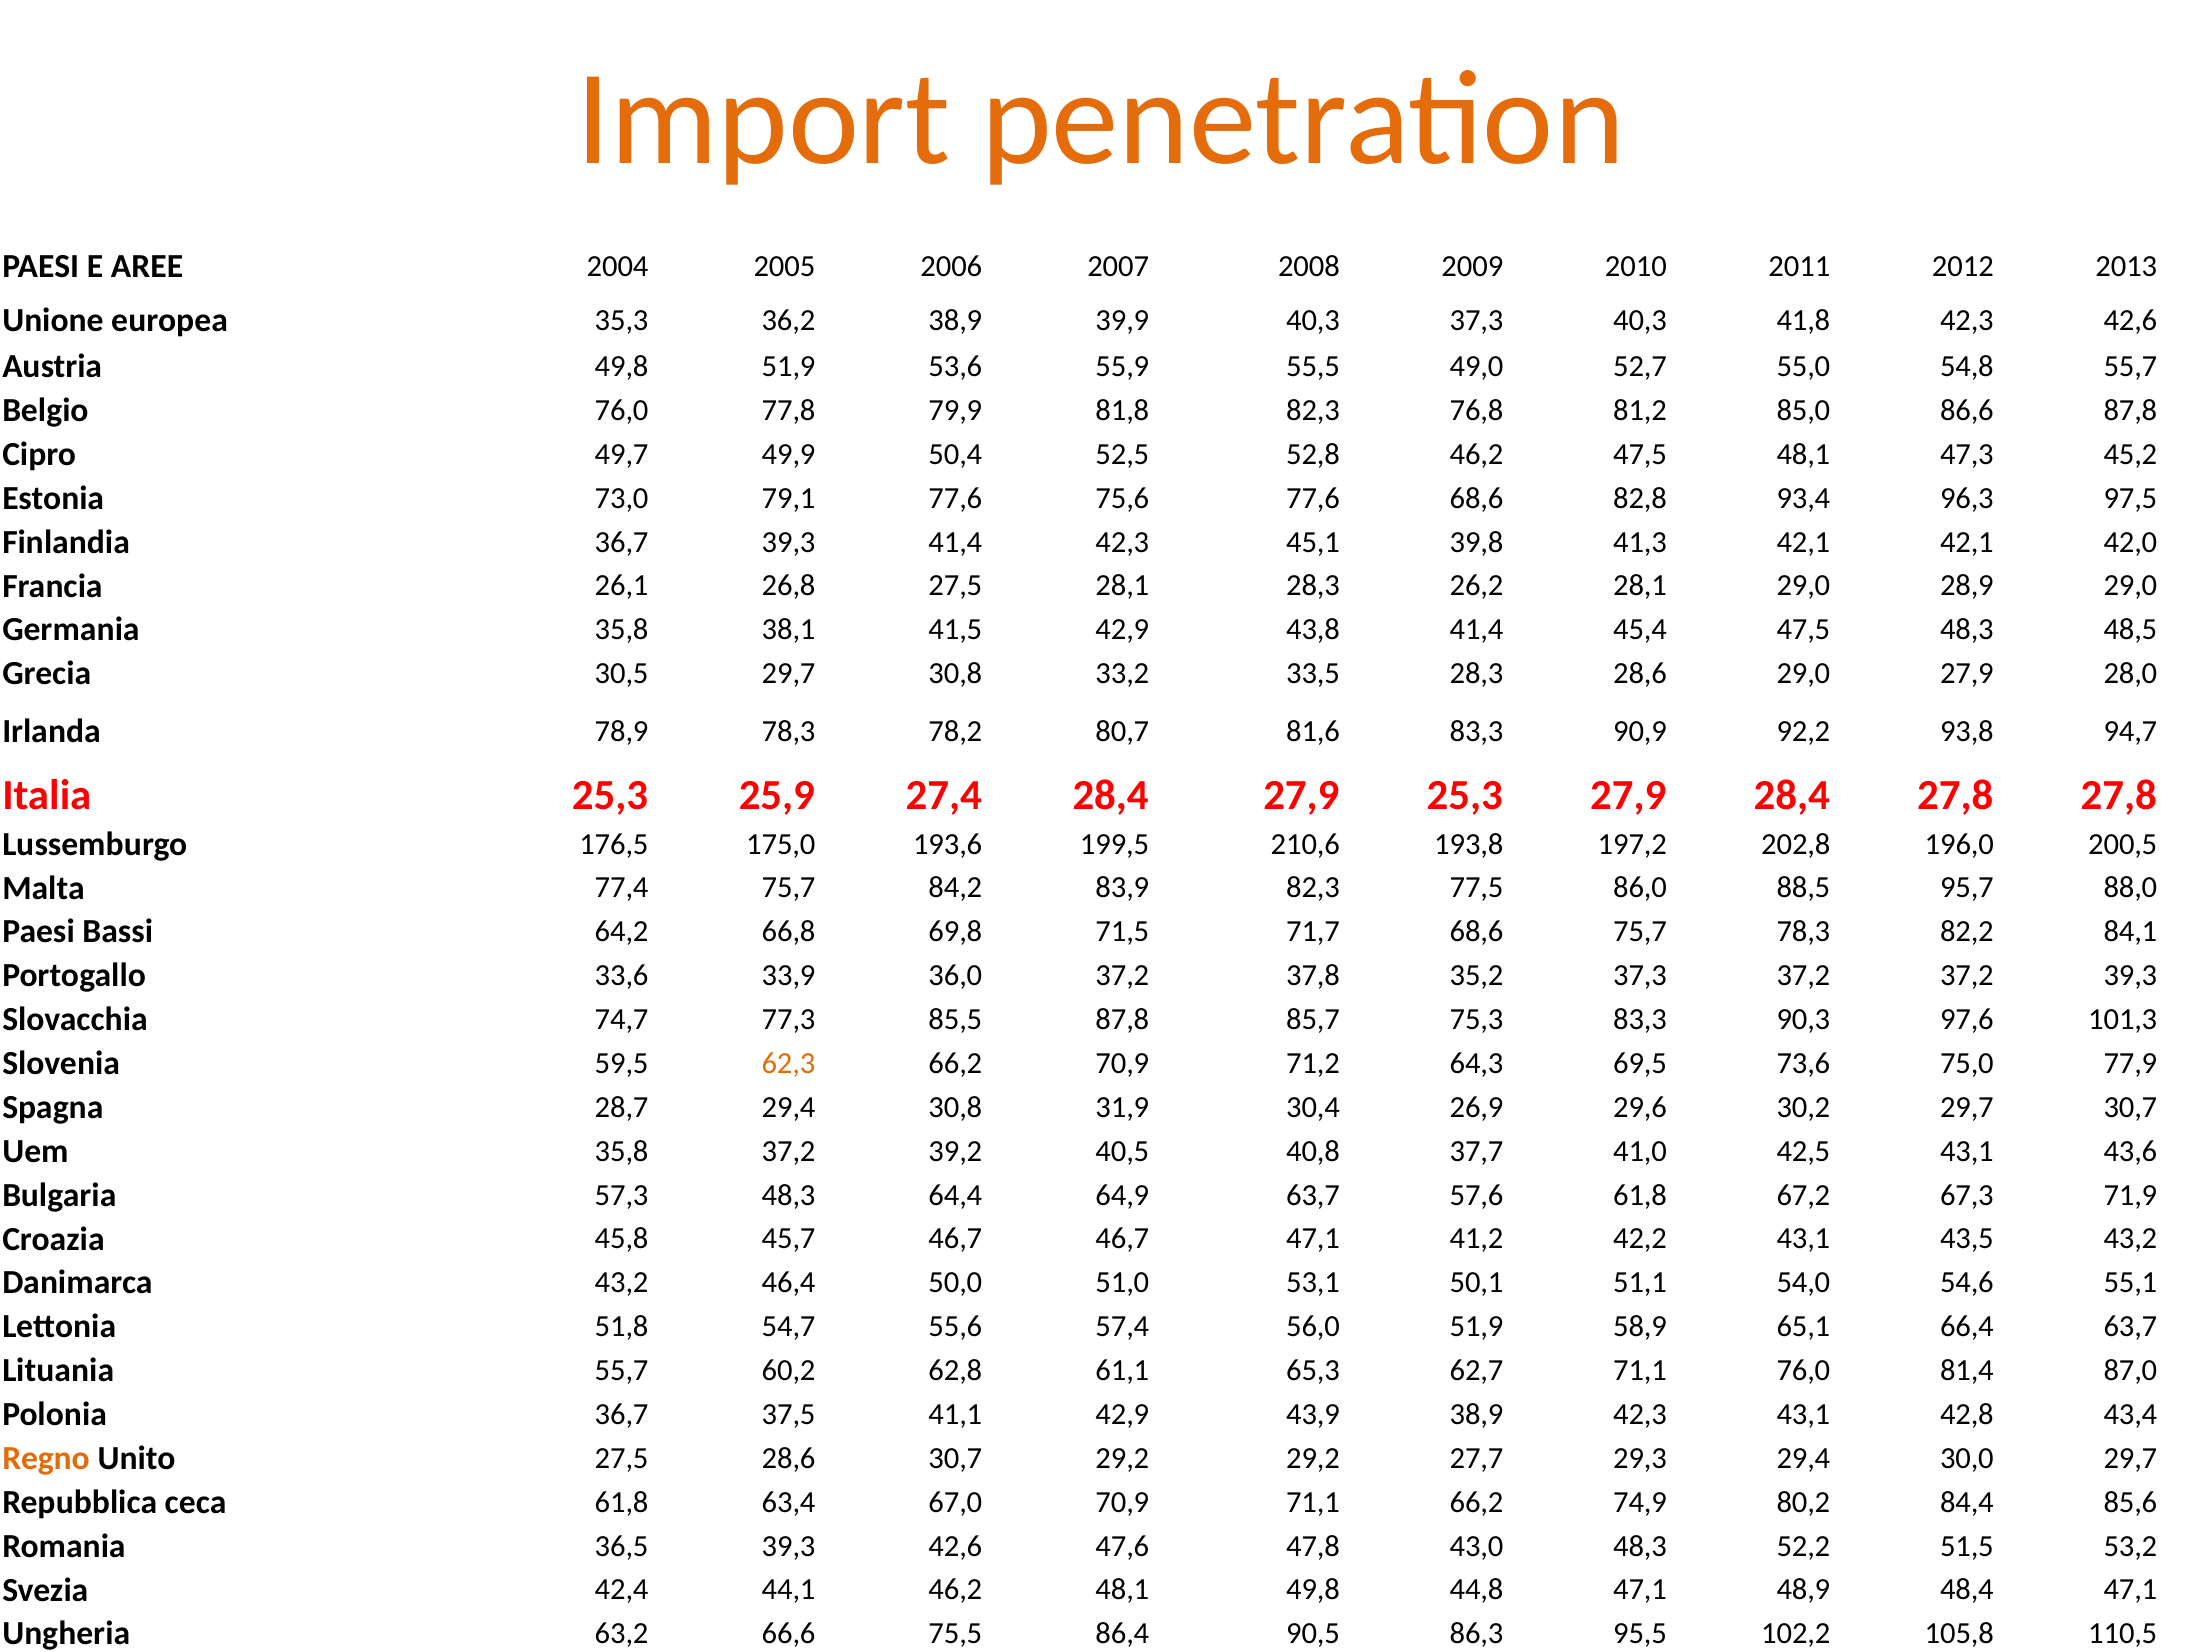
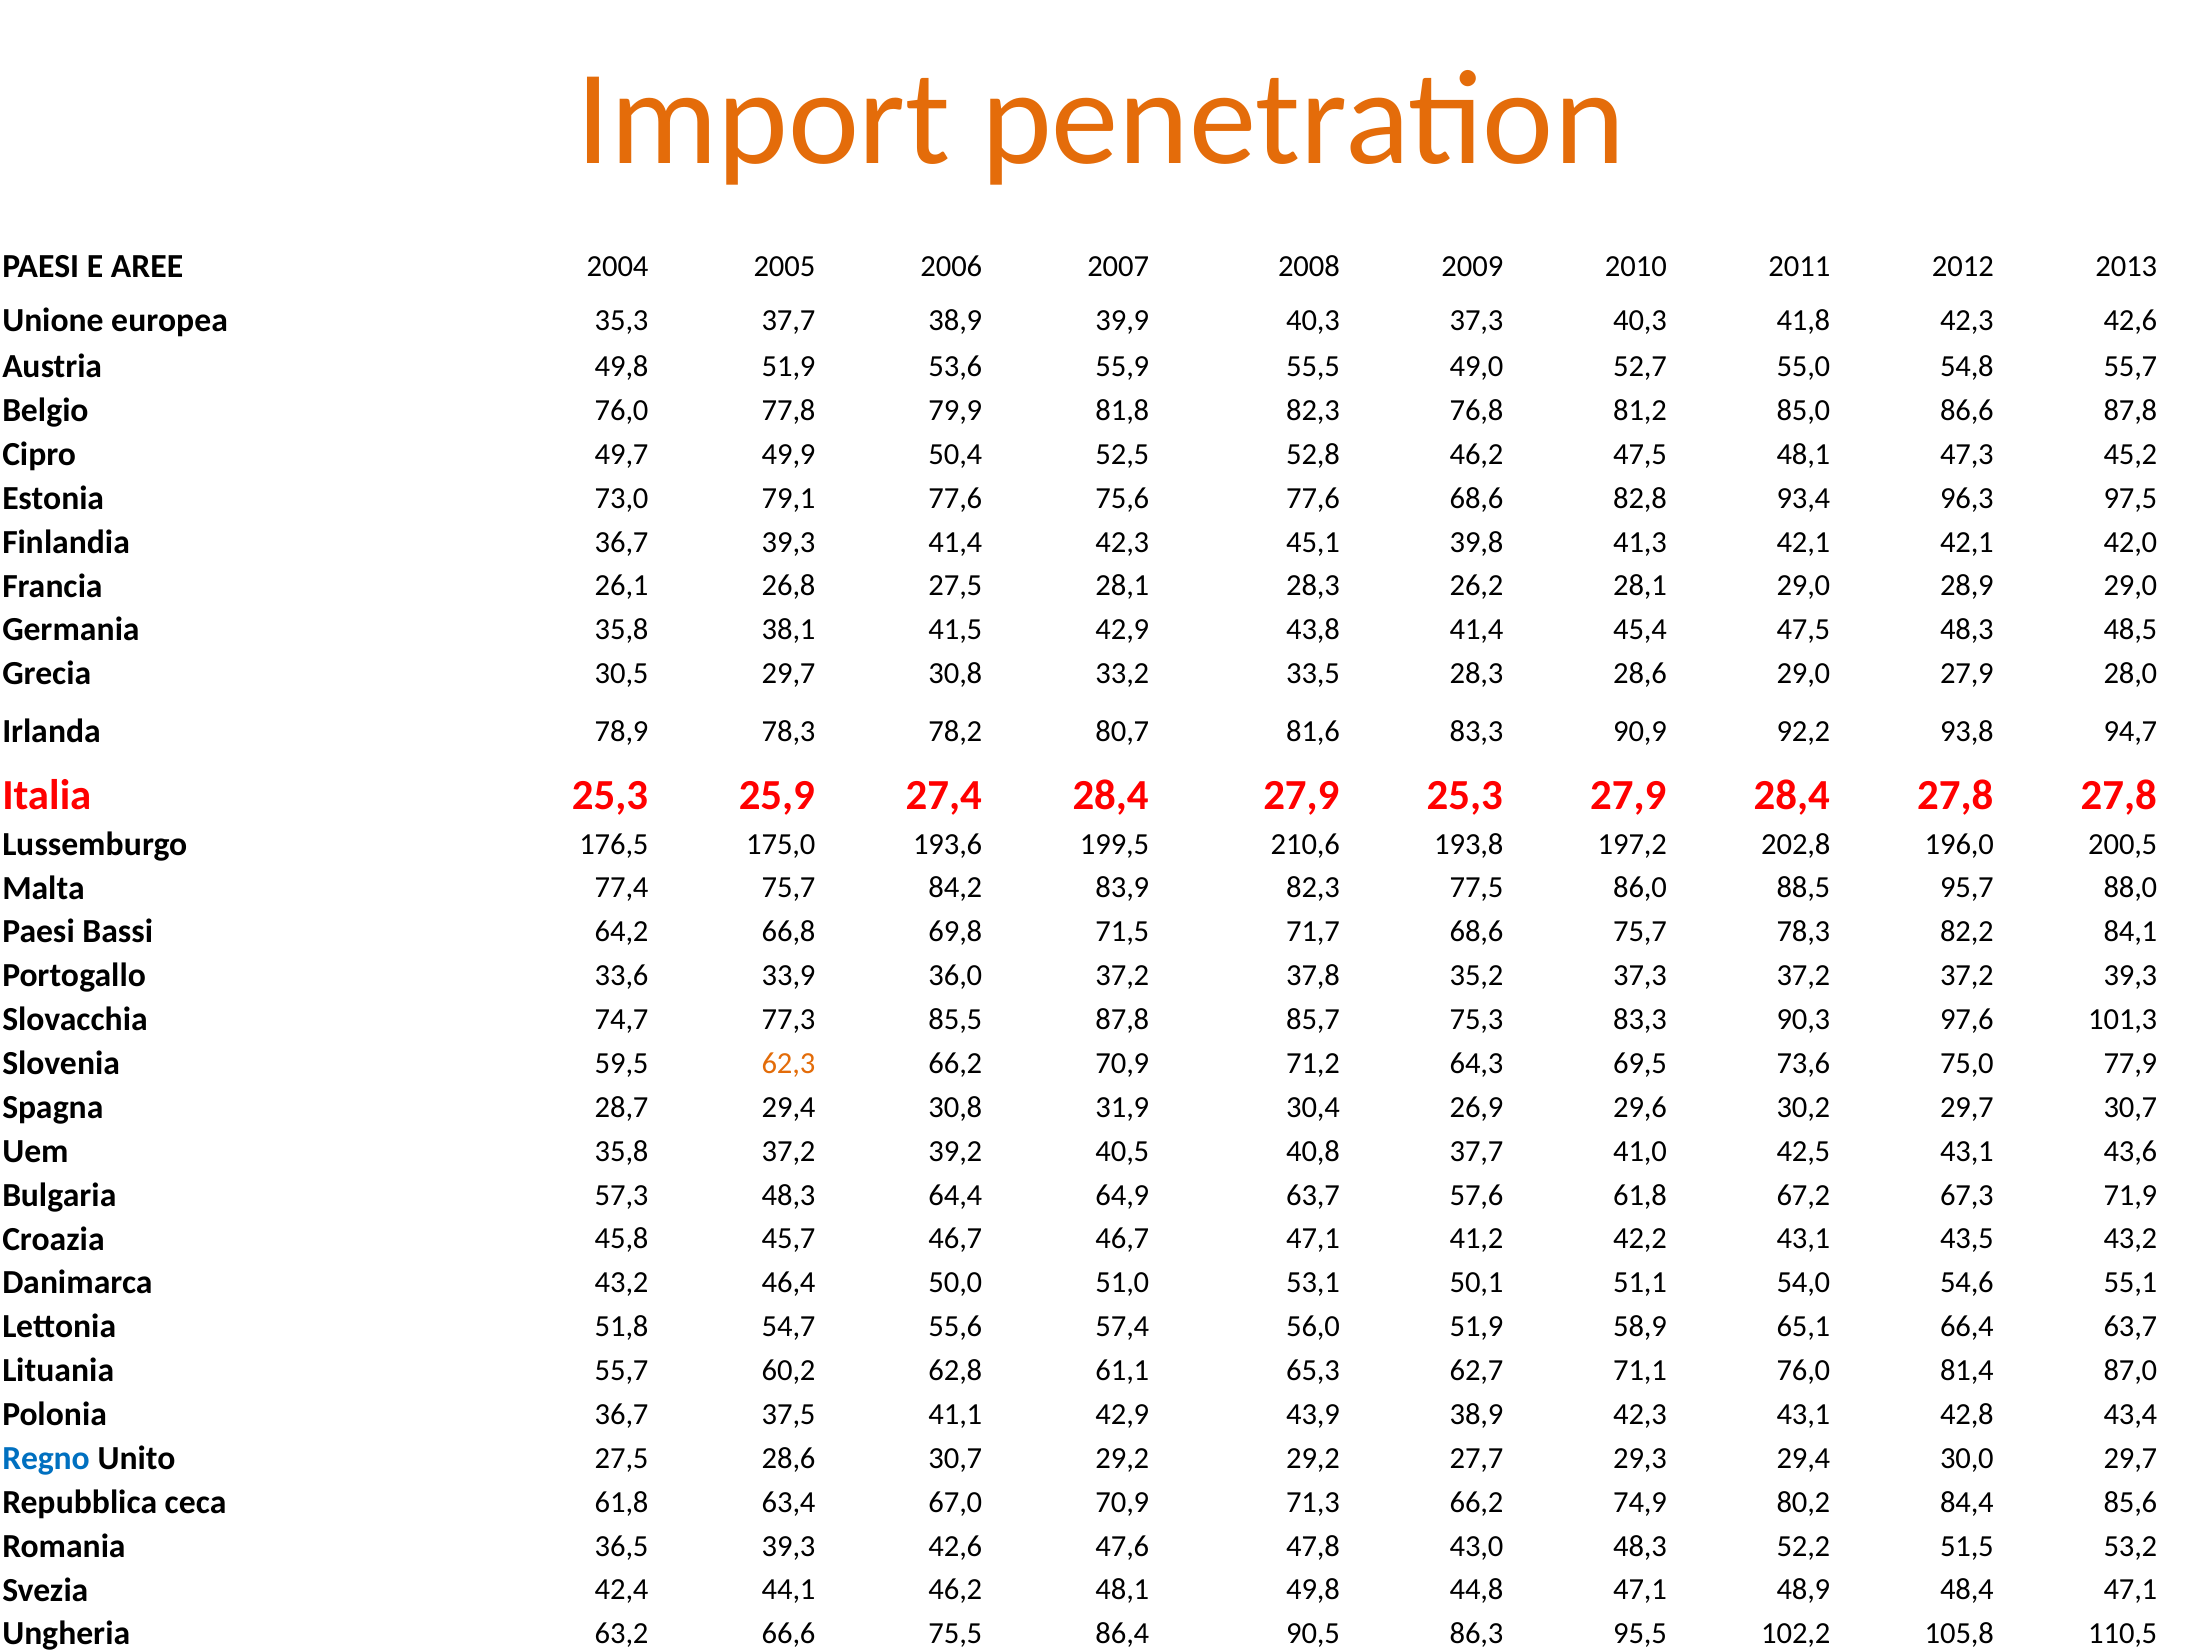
35,3 36,2: 36,2 -> 37,7
Regno colour: orange -> blue
70,9 71,1: 71,1 -> 71,3
